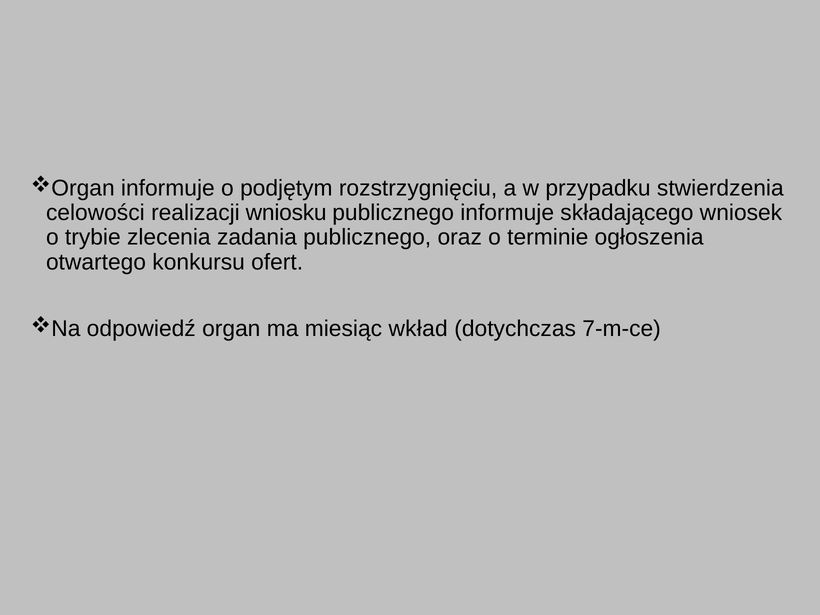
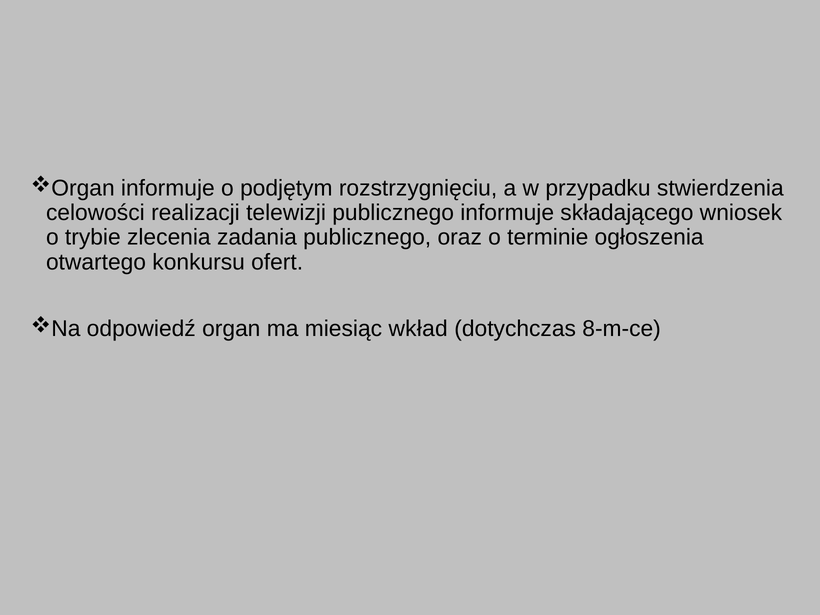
wniosku: wniosku -> telewizji
7-m-ce: 7-m-ce -> 8-m-ce
